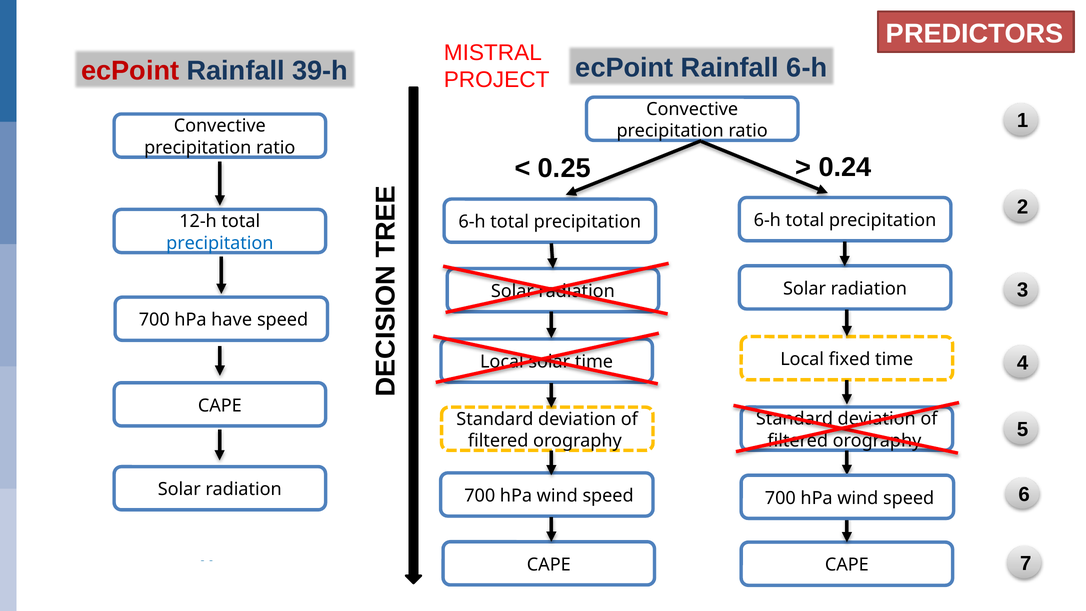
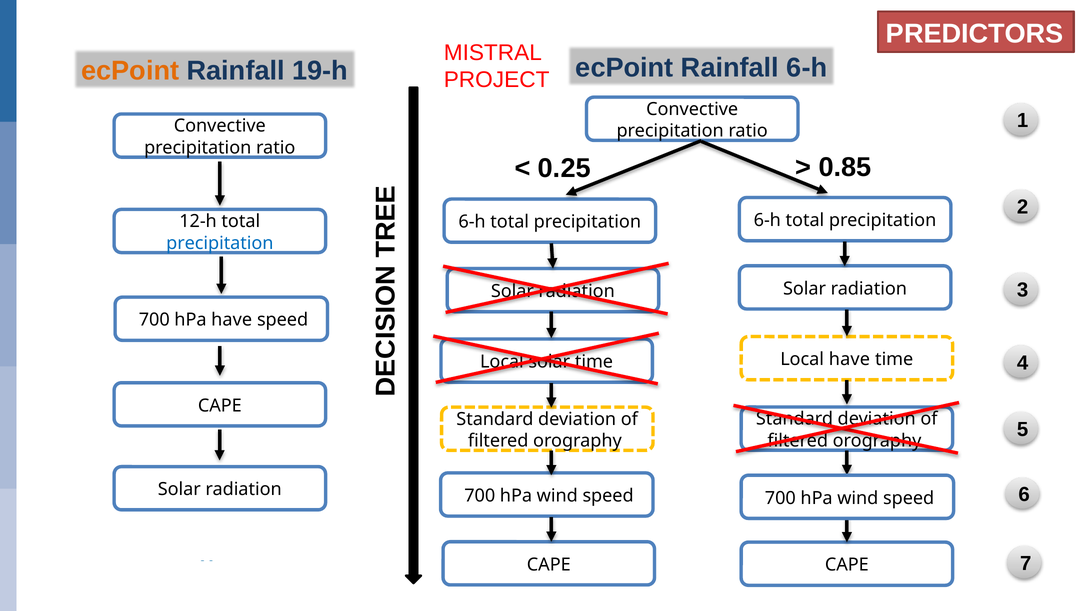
ecPoint at (130, 71) colour: red -> orange
39-h: 39-h -> 19-h
0.24: 0.24 -> 0.85
Local fixed: fixed -> have
